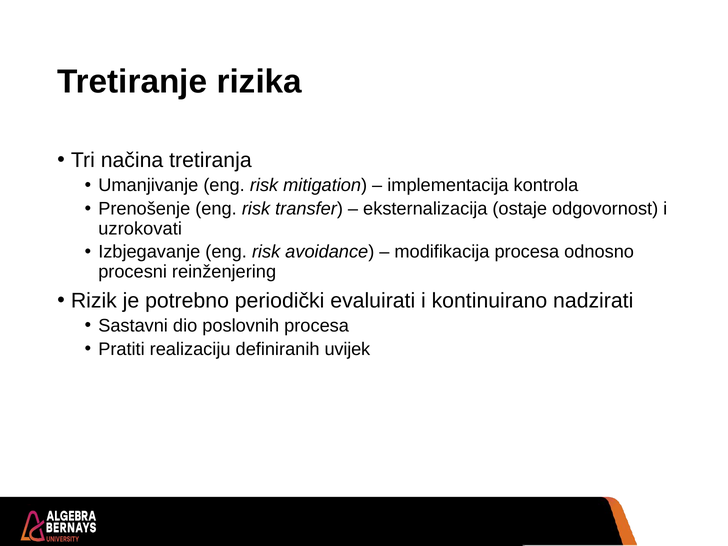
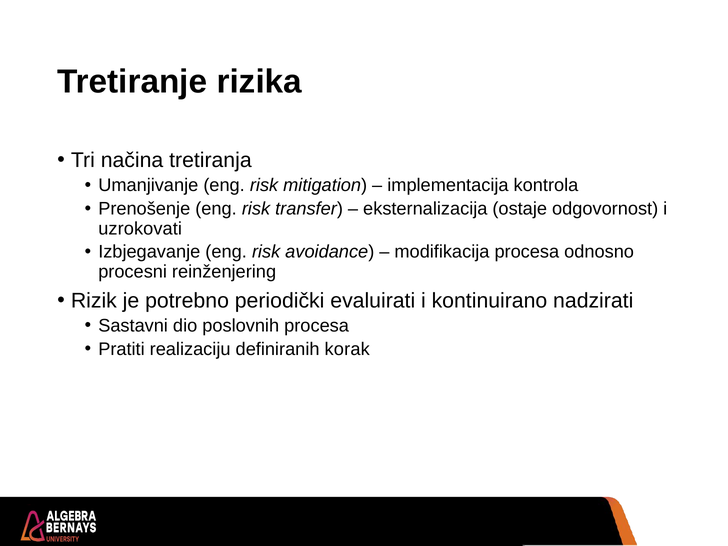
uvijek: uvijek -> korak
